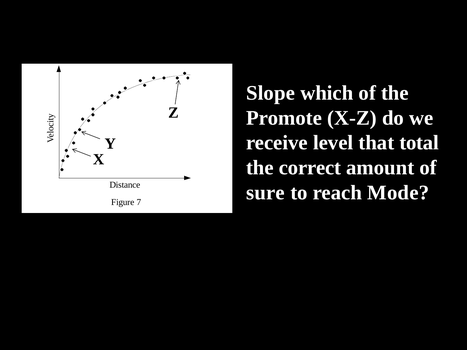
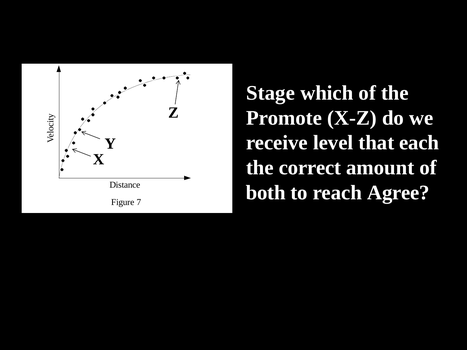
Slope: Slope -> Stage
total: total -> each
sure: sure -> both
Mode: Mode -> Agree
